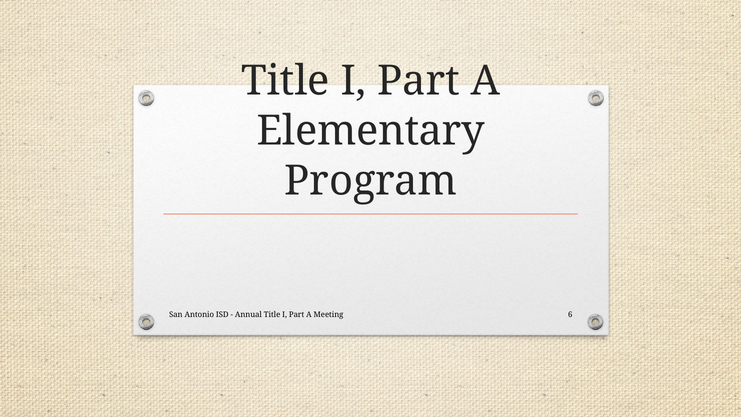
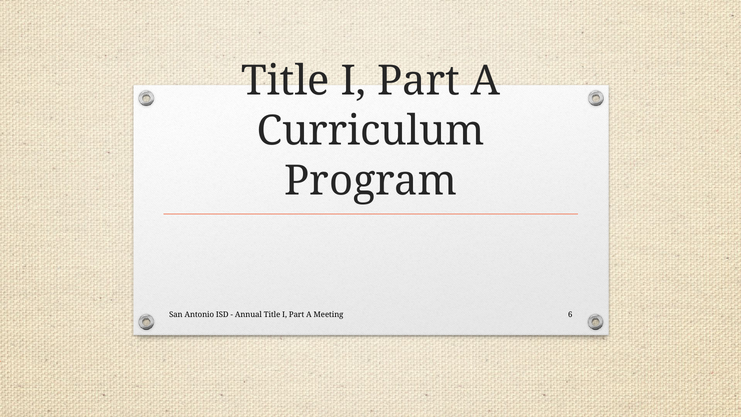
Elementary: Elementary -> Curriculum
